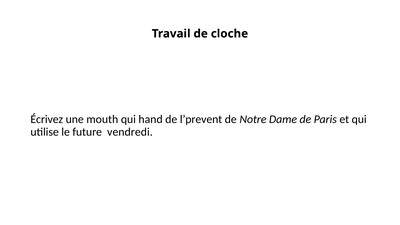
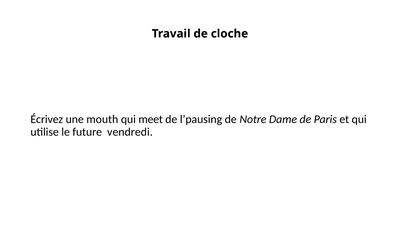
hand: hand -> meet
l’prevent: l’prevent -> l’pausing
